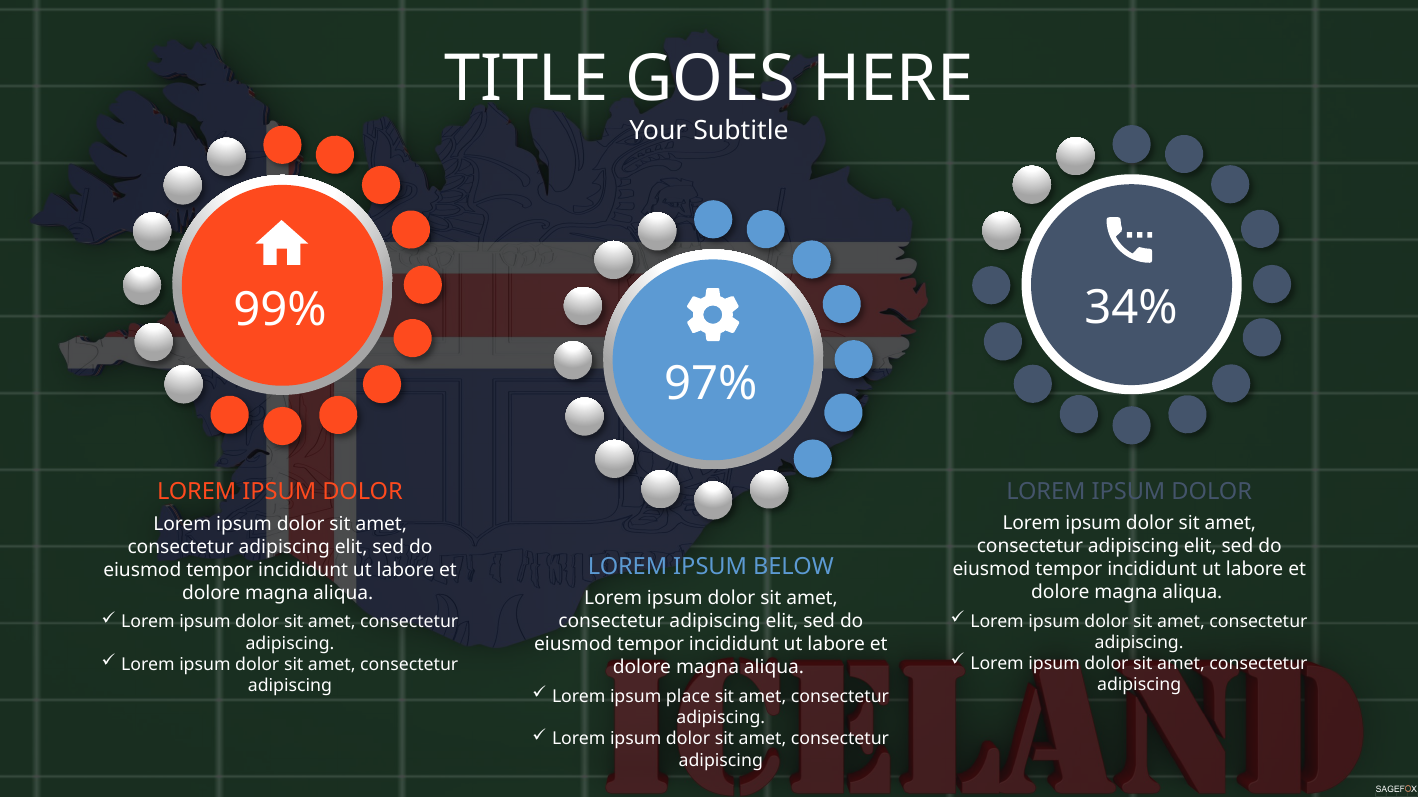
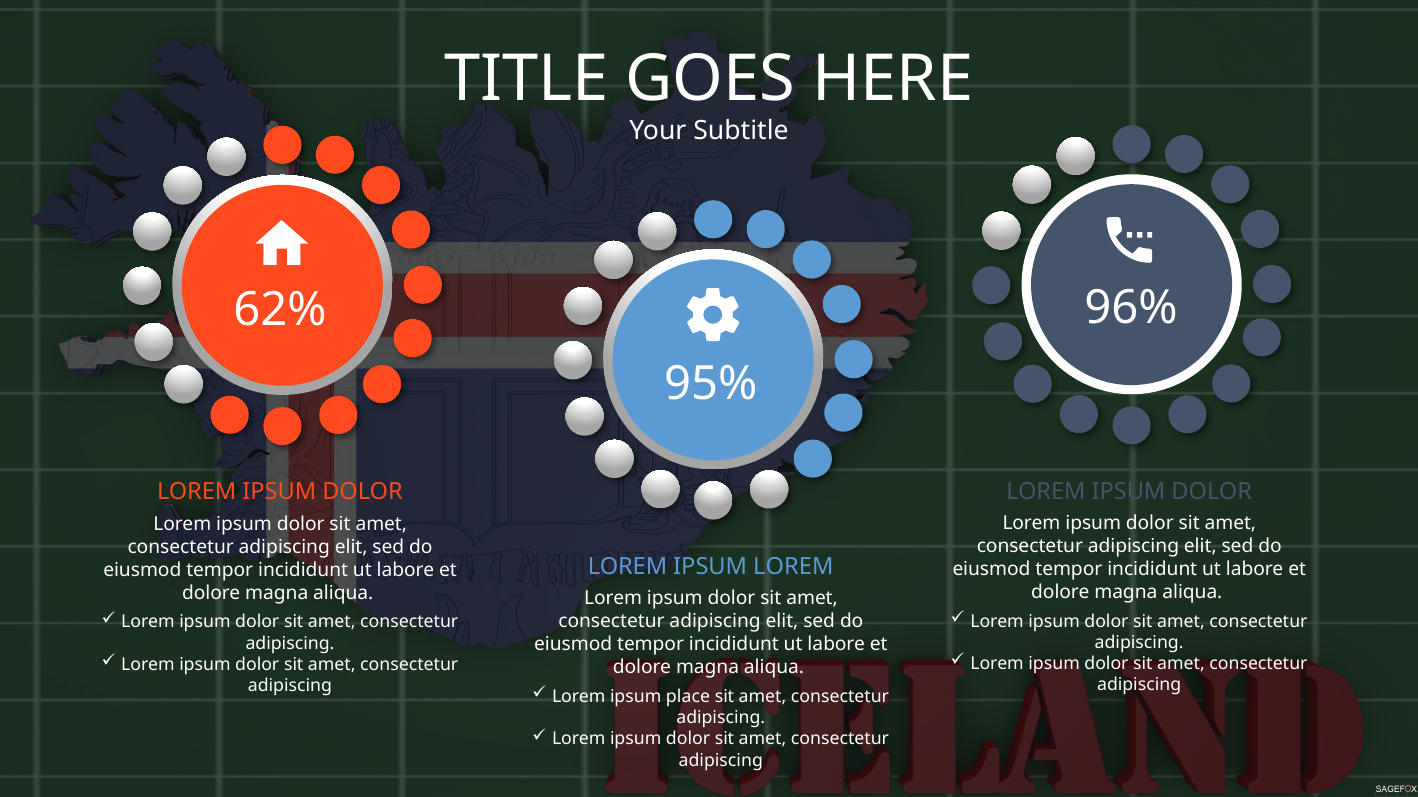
34%: 34% -> 96%
99%: 99% -> 62%
97%: 97% -> 95%
IPSUM BELOW: BELOW -> LOREM
